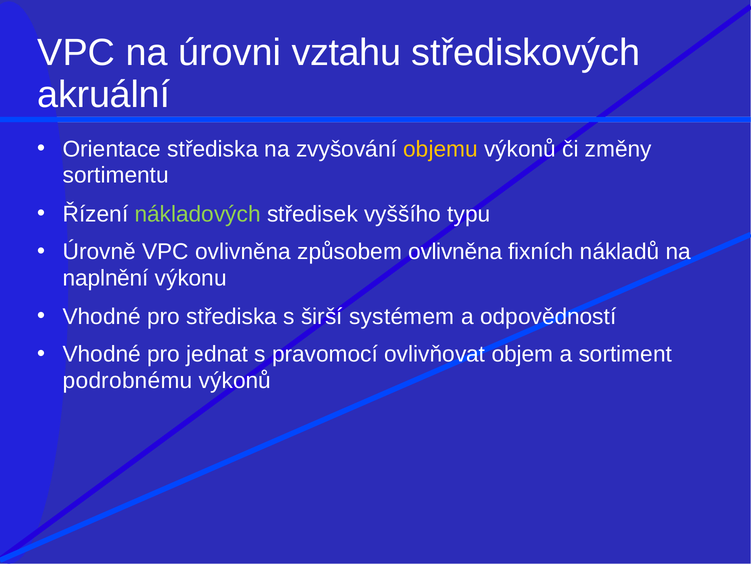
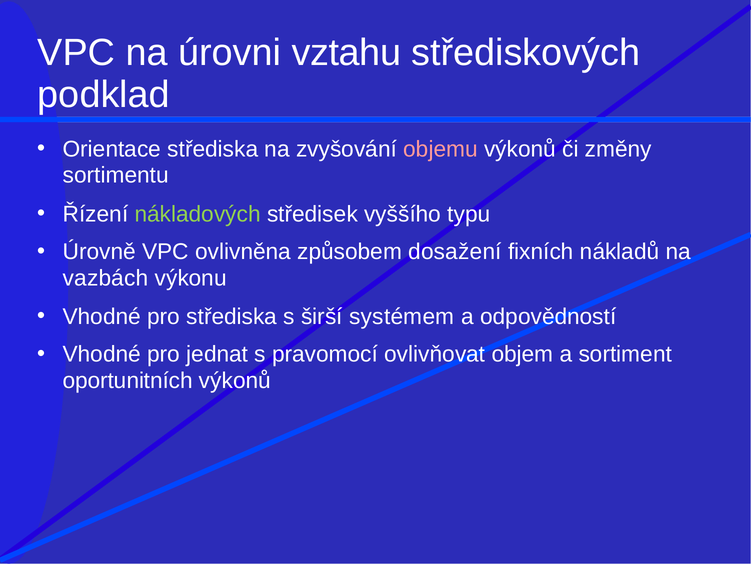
akruální: akruální -> podklad
objemu colour: yellow -> pink
způsobem ovlivněna: ovlivněna -> dosažení
naplnění: naplnění -> vazbách
podrobnému: podrobnému -> oportunitních
